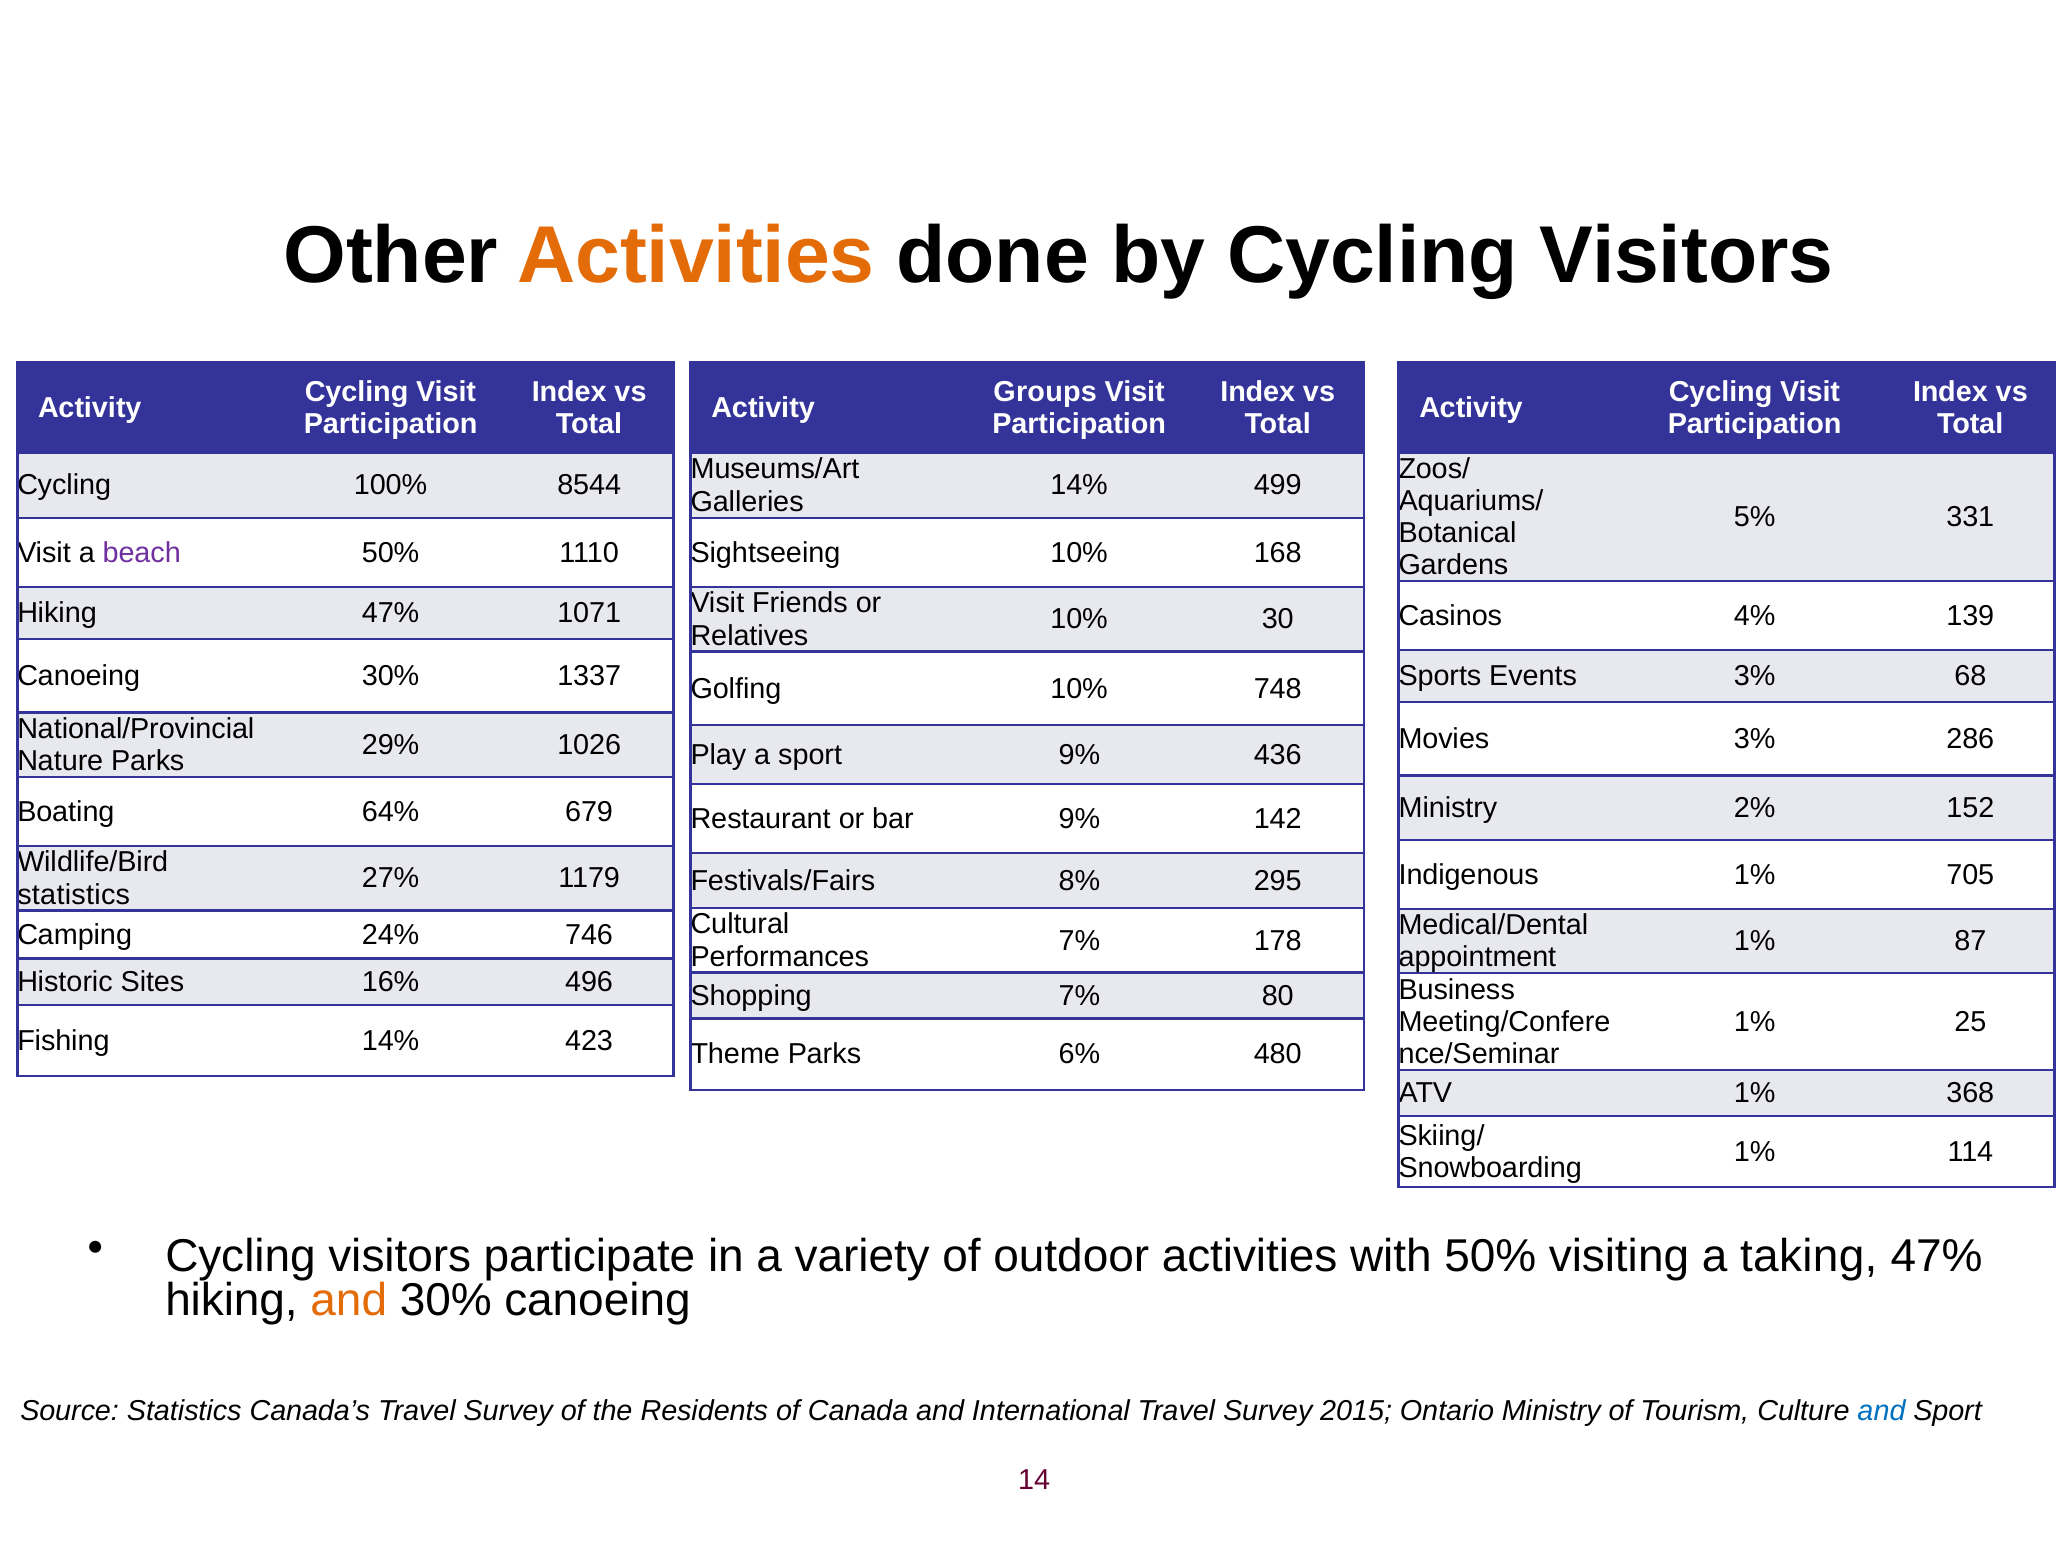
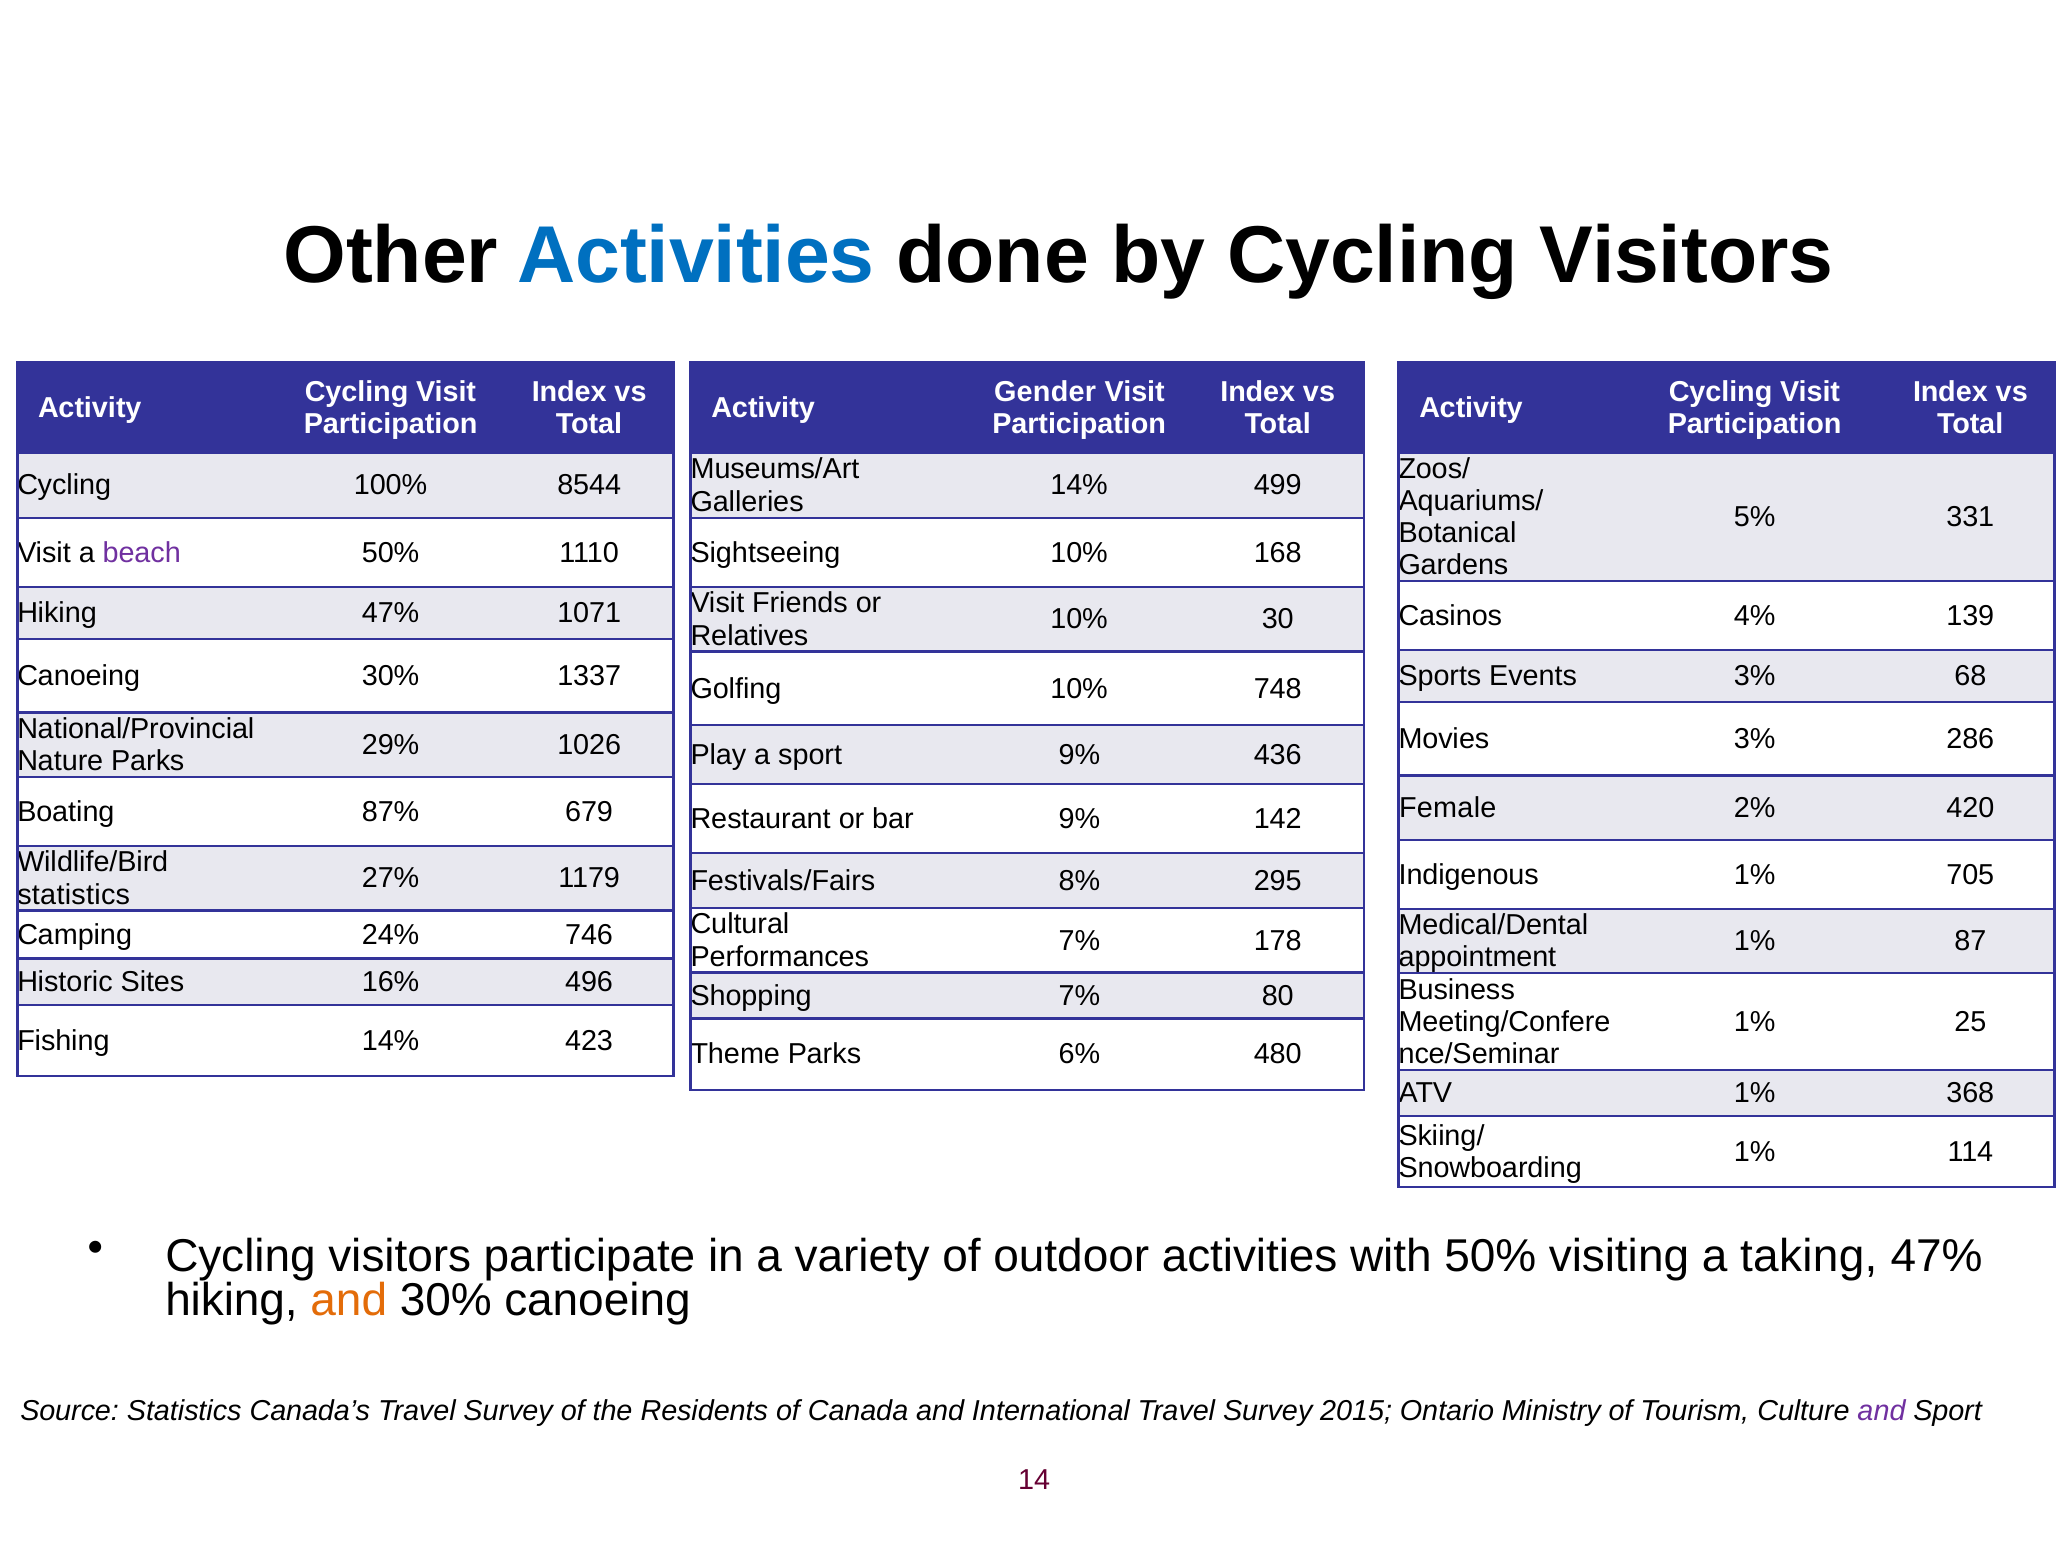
Activities at (696, 256) colour: orange -> blue
Groups: Groups -> Gender
Ministry at (1448, 808): Ministry -> Female
152: 152 -> 420
64%: 64% -> 87%
and at (1882, 1411) colour: blue -> purple
